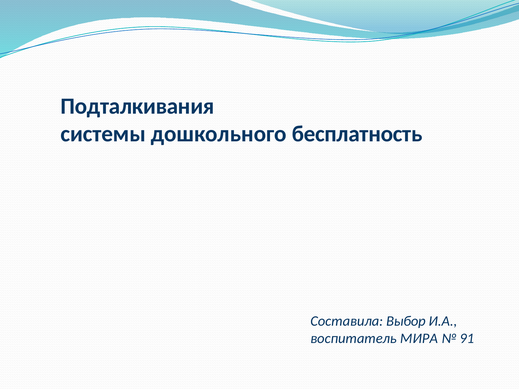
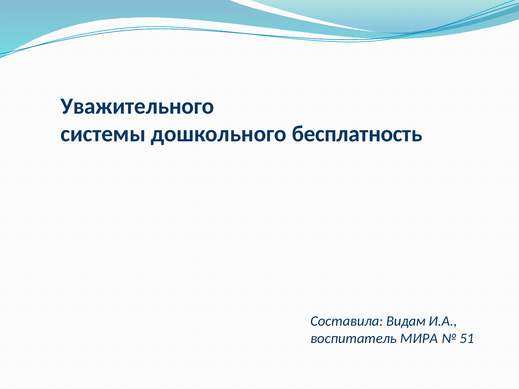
Подталкивания: Подталкивания -> Уважительного
Выбор: Выбор -> Видам
91: 91 -> 51
